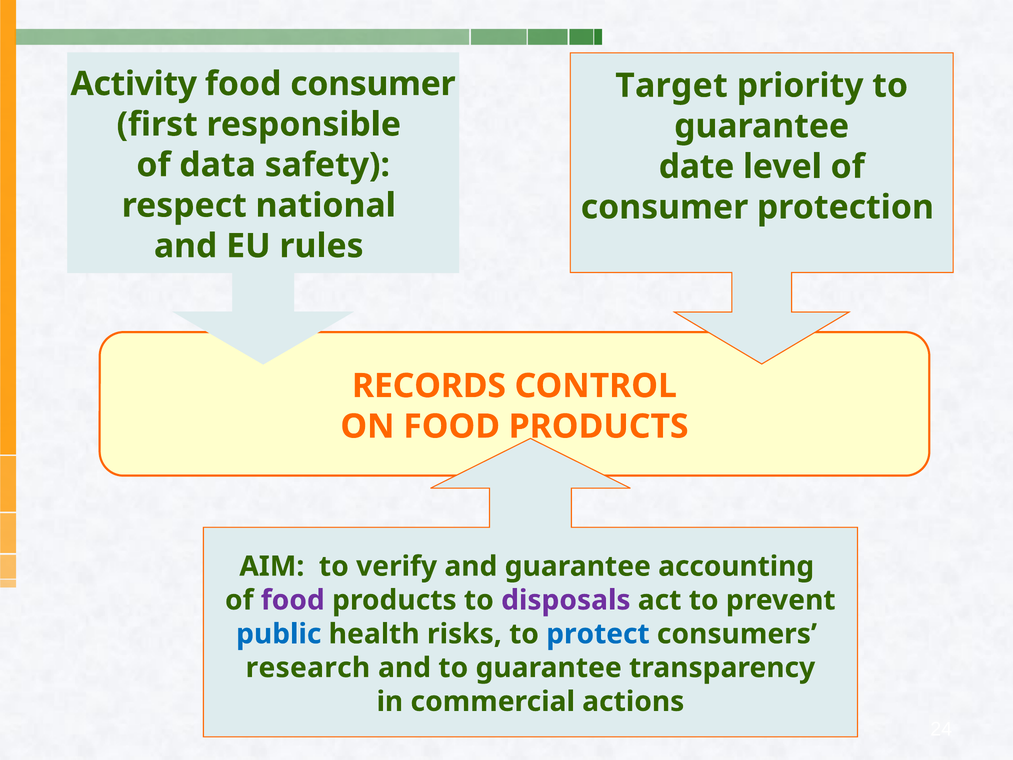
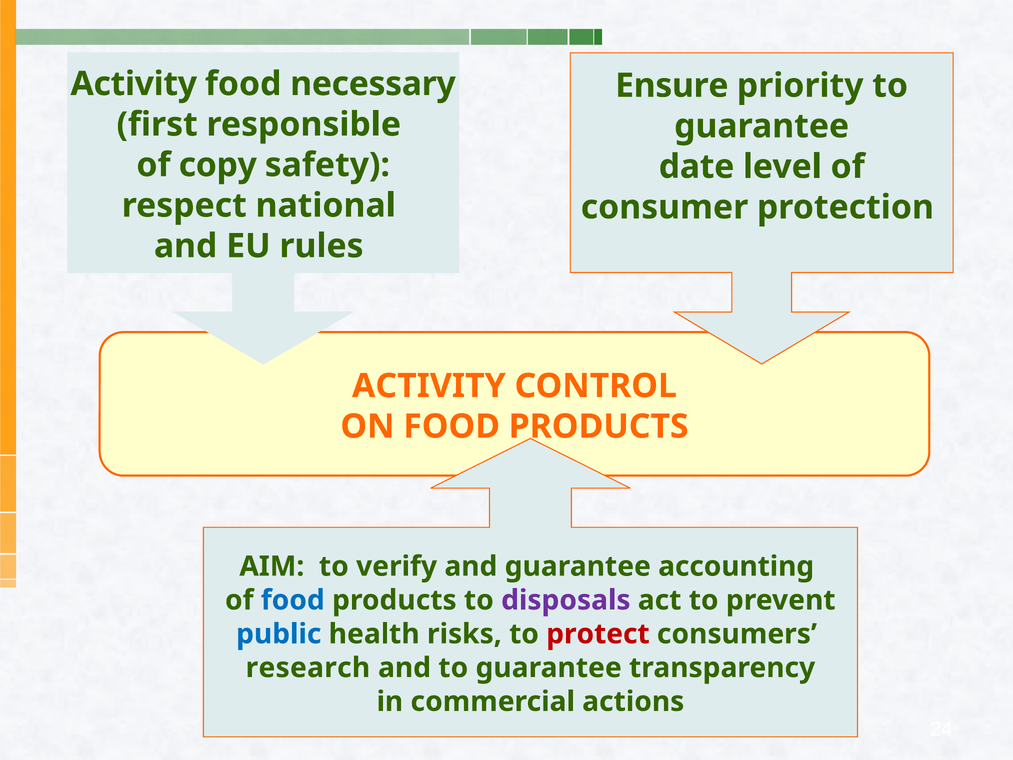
food consumer: consumer -> necessary
Target: Target -> Ensure
data: data -> copy
RECORDS at (429, 386): RECORDS -> ACTIVITY
food at (293, 600) colour: purple -> blue
protect colour: blue -> red
